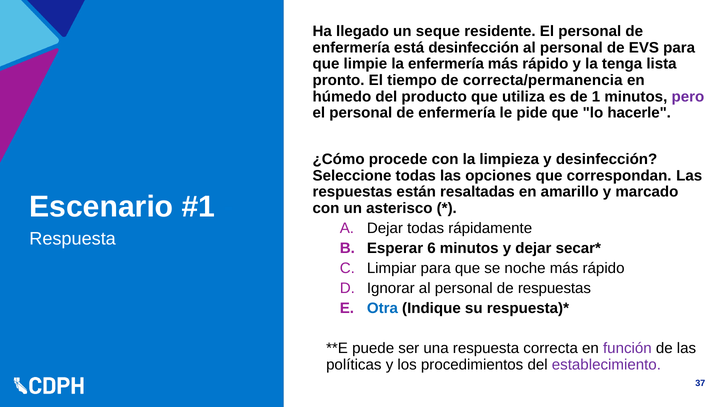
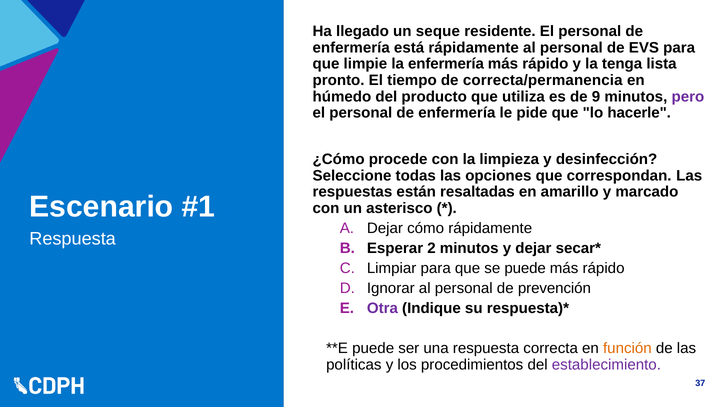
está desinfección: desinfección -> rápidamente
1: 1 -> 9
Dejar todas: todas -> cómo
6: 6 -> 2
se noche: noche -> puede
de respuestas: respuestas -> prevención
Otra colour: blue -> purple
función colour: purple -> orange
